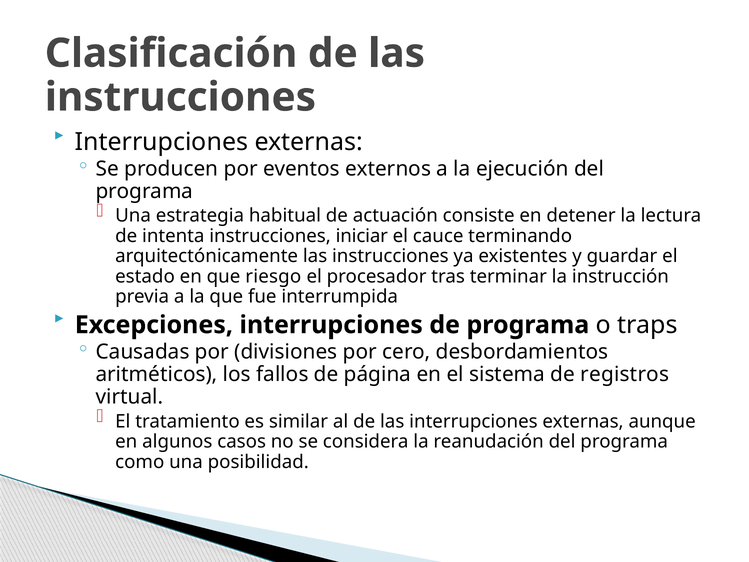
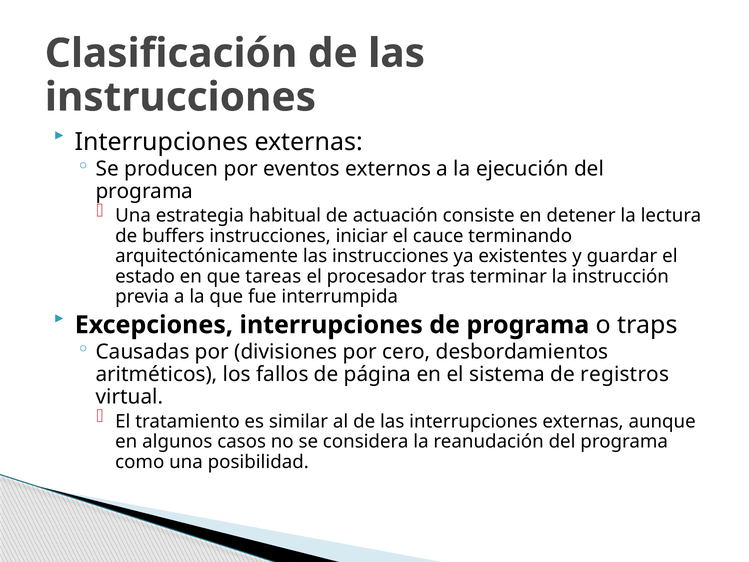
intenta: intenta -> buffers
riesgo: riesgo -> tareas
